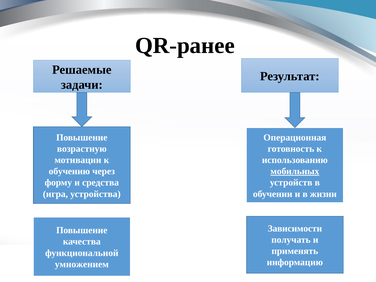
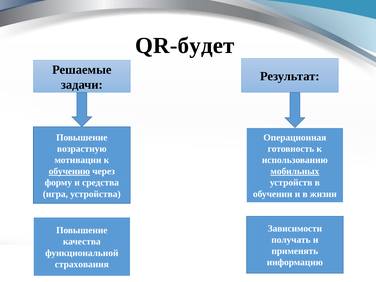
QR-ранее: QR-ранее -> QR-будет
обучению underline: none -> present
умножением: умножением -> страхования
